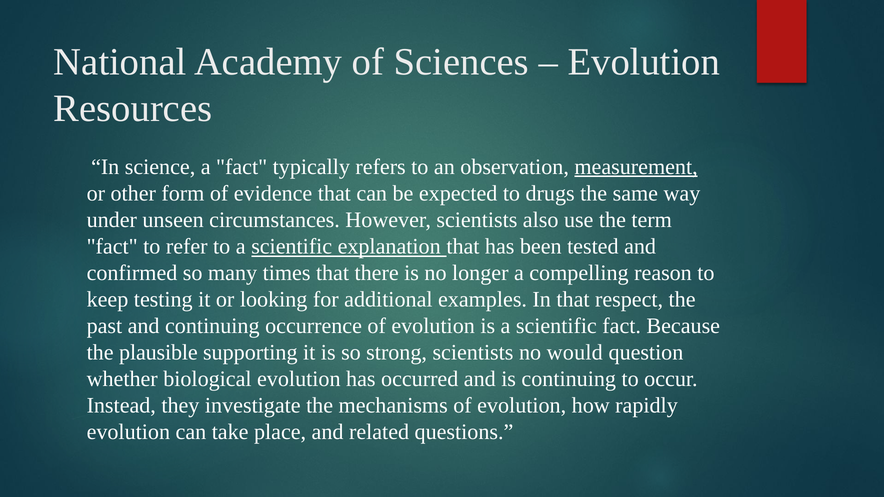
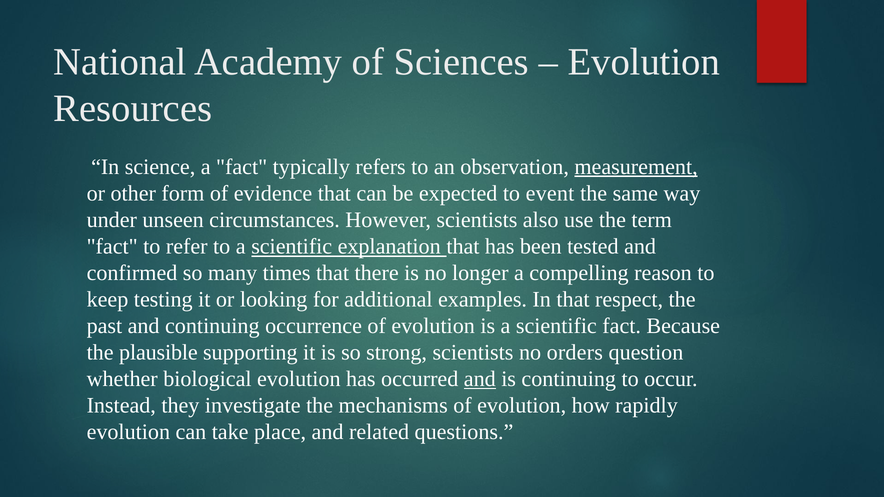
drugs: drugs -> event
would: would -> orders
and at (480, 379) underline: none -> present
